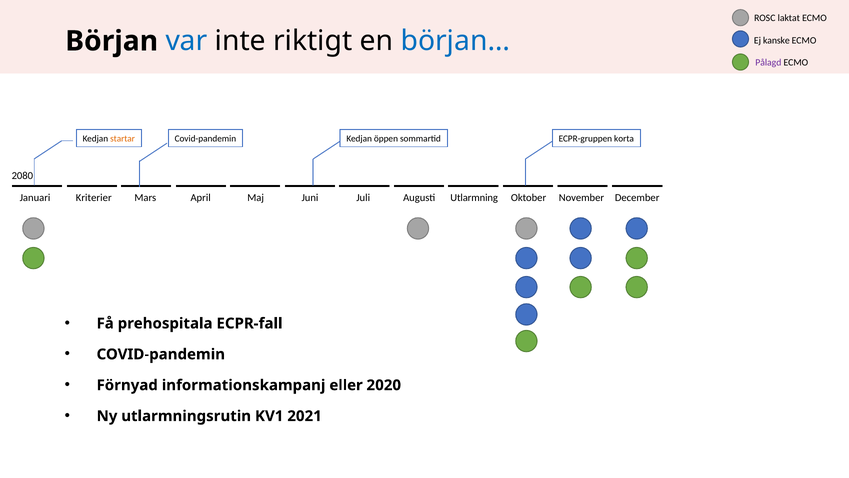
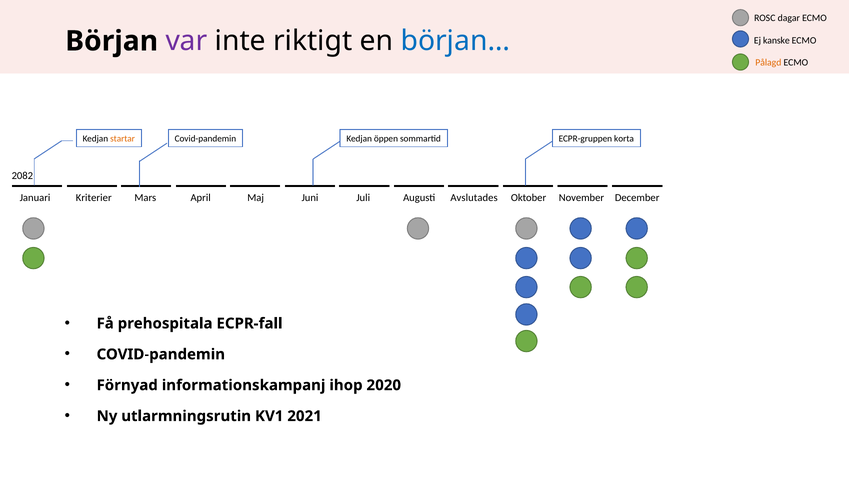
laktat: laktat -> dagar
var colour: blue -> purple
Pålagd colour: purple -> orange
2080: 2080 -> 2082
Augusti Utlarmning: Utlarmning -> Avslutades
eller: eller -> ihop
